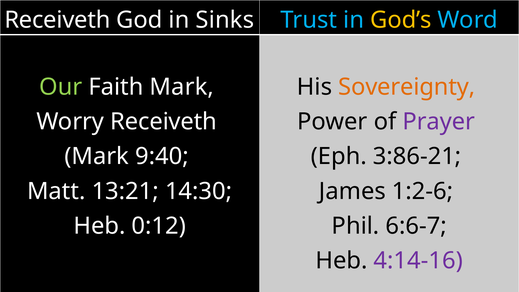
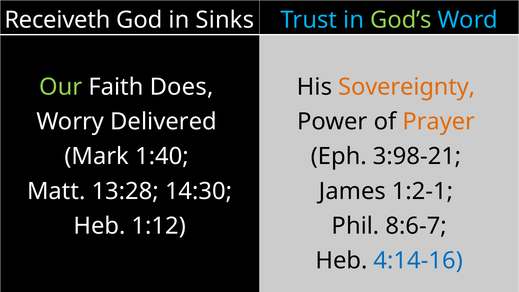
God’s colour: yellow -> light green
Faith Mark: Mark -> Does
Worry Receiveth: Receiveth -> Delivered
Prayer colour: purple -> orange
9:40: 9:40 -> 1:40
3:86-21: 3:86-21 -> 3:98-21
13:21: 13:21 -> 13:28
1:2-6: 1:2-6 -> 1:2-1
0:12: 0:12 -> 1:12
6:6-7: 6:6-7 -> 8:6-7
4:14-16 colour: purple -> blue
